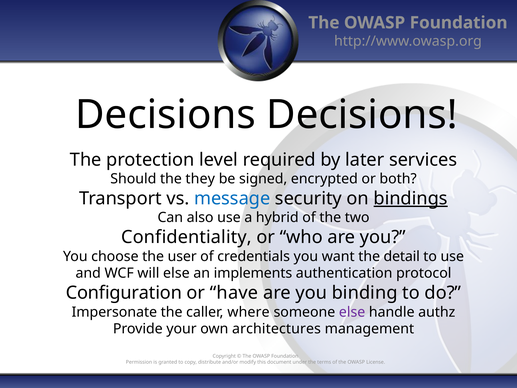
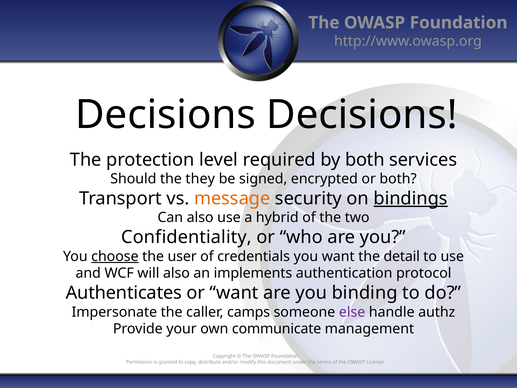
by later: later -> both
message colour: blue -> orange
choose underline: none -> present
will else: else -> also
Configuration: Configuration -> Authenticates
or have: have -> want
where: where -> camps
architectures: architectures -> communicate
